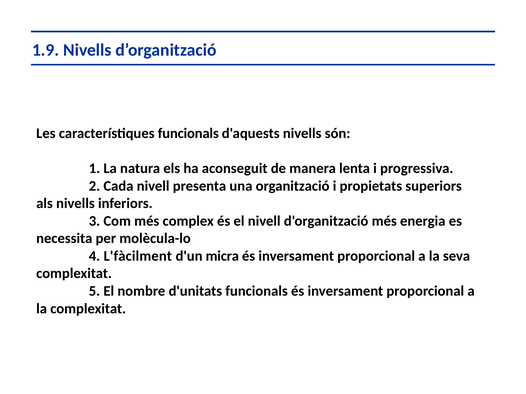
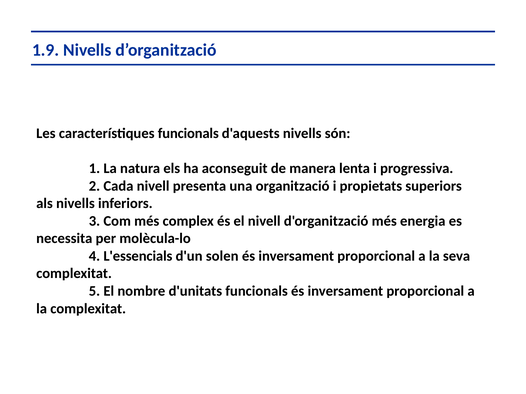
L'fàcilment: L'fàcilment -> L'essencials
micra: micra -> solen
